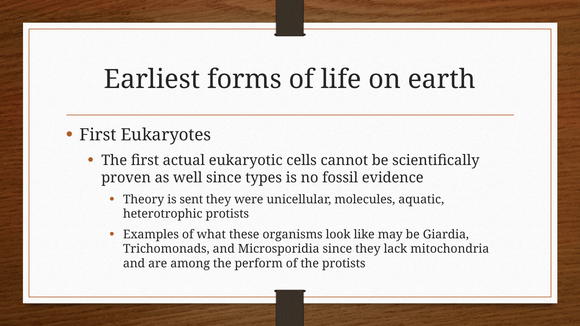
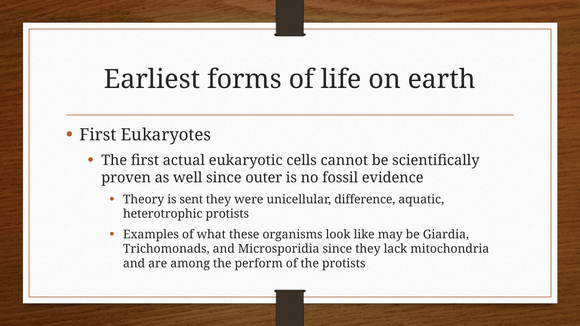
types: types -> outer
molecules: molecules -> difference
